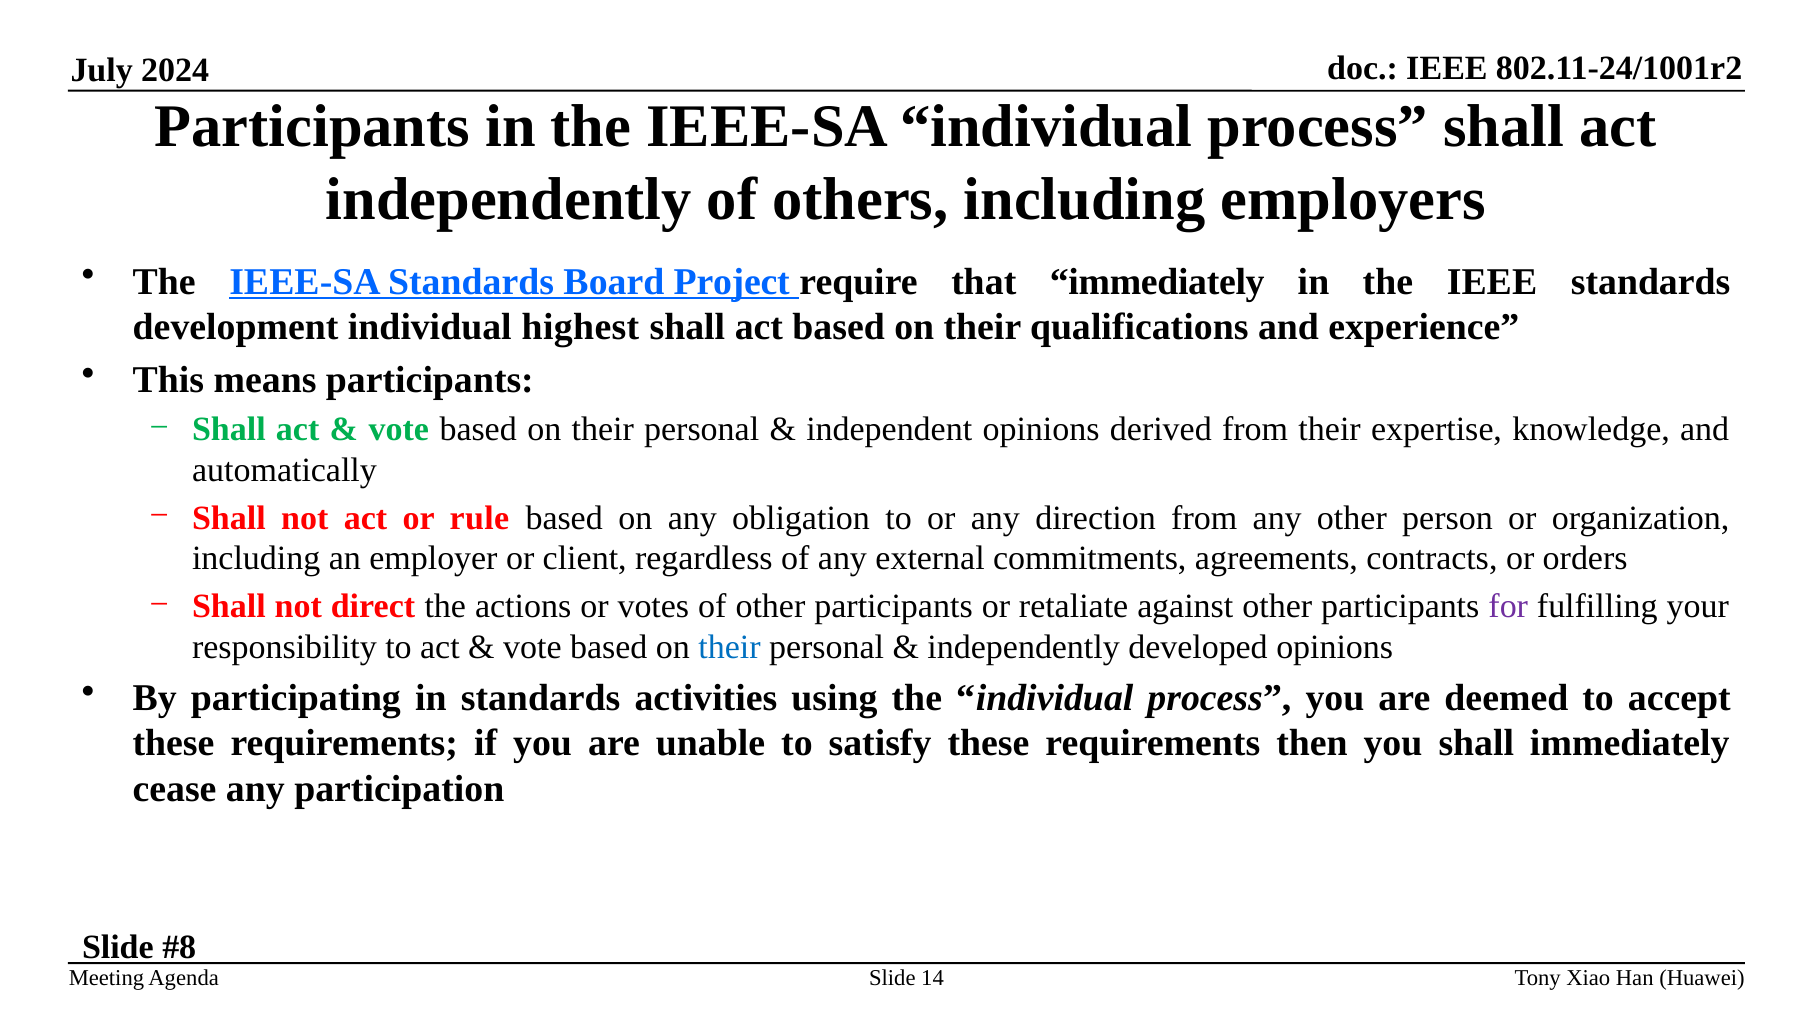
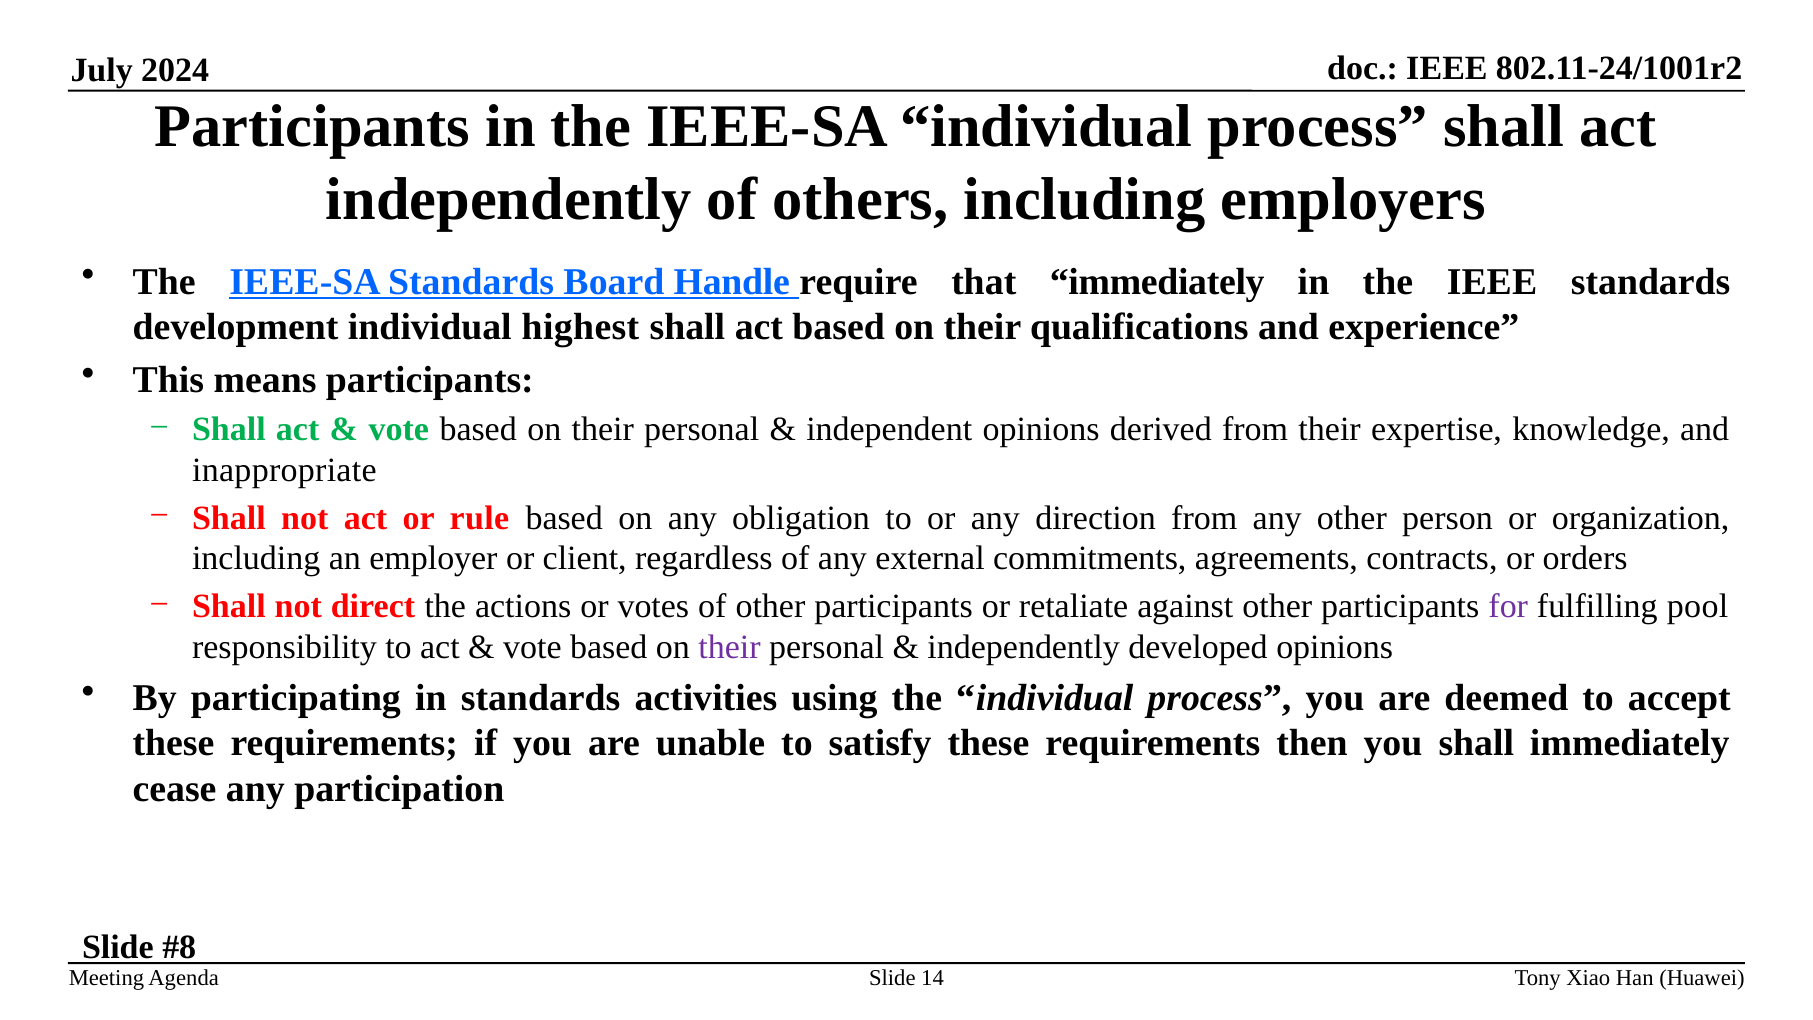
Project: Project -> Handle
automatically: automatically -> inappropriate
your: your -> pool
their at (730, 647) colour: blue -> purple
